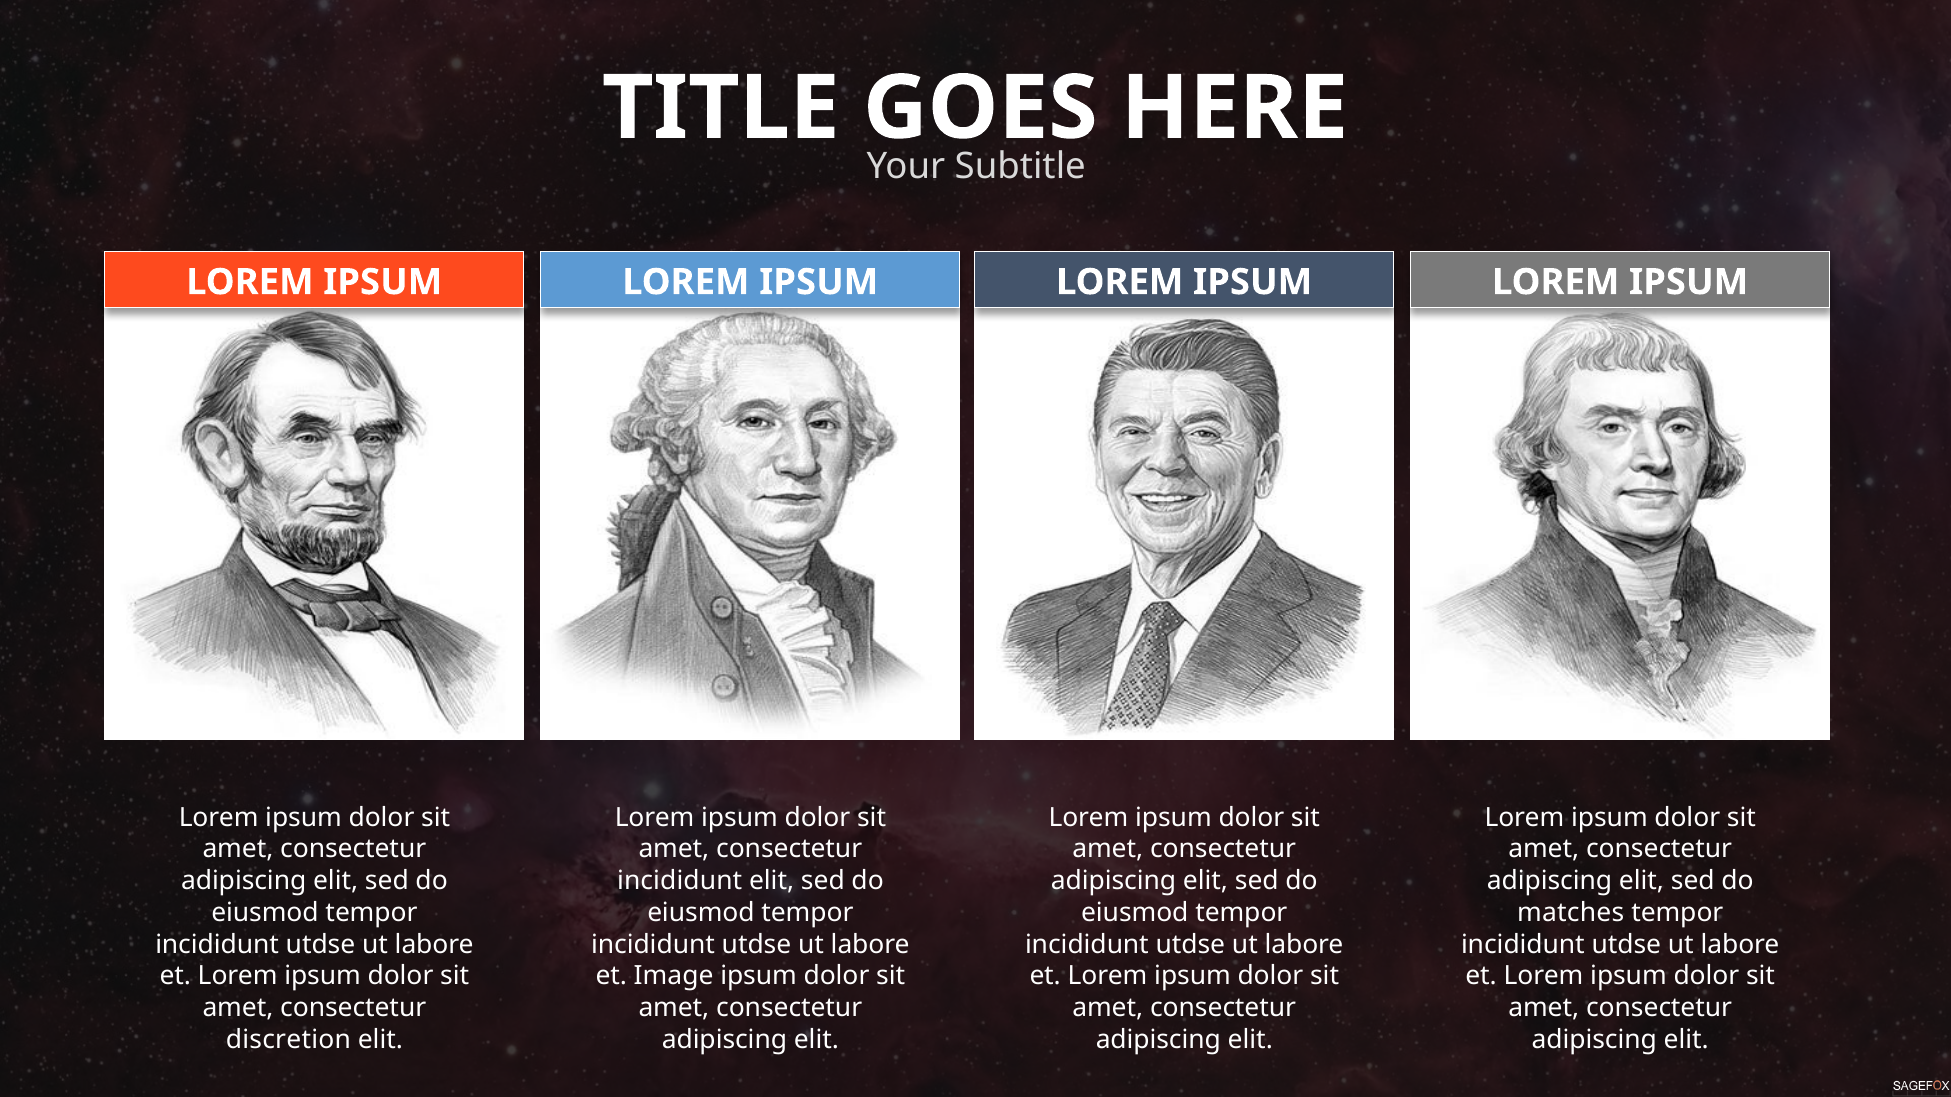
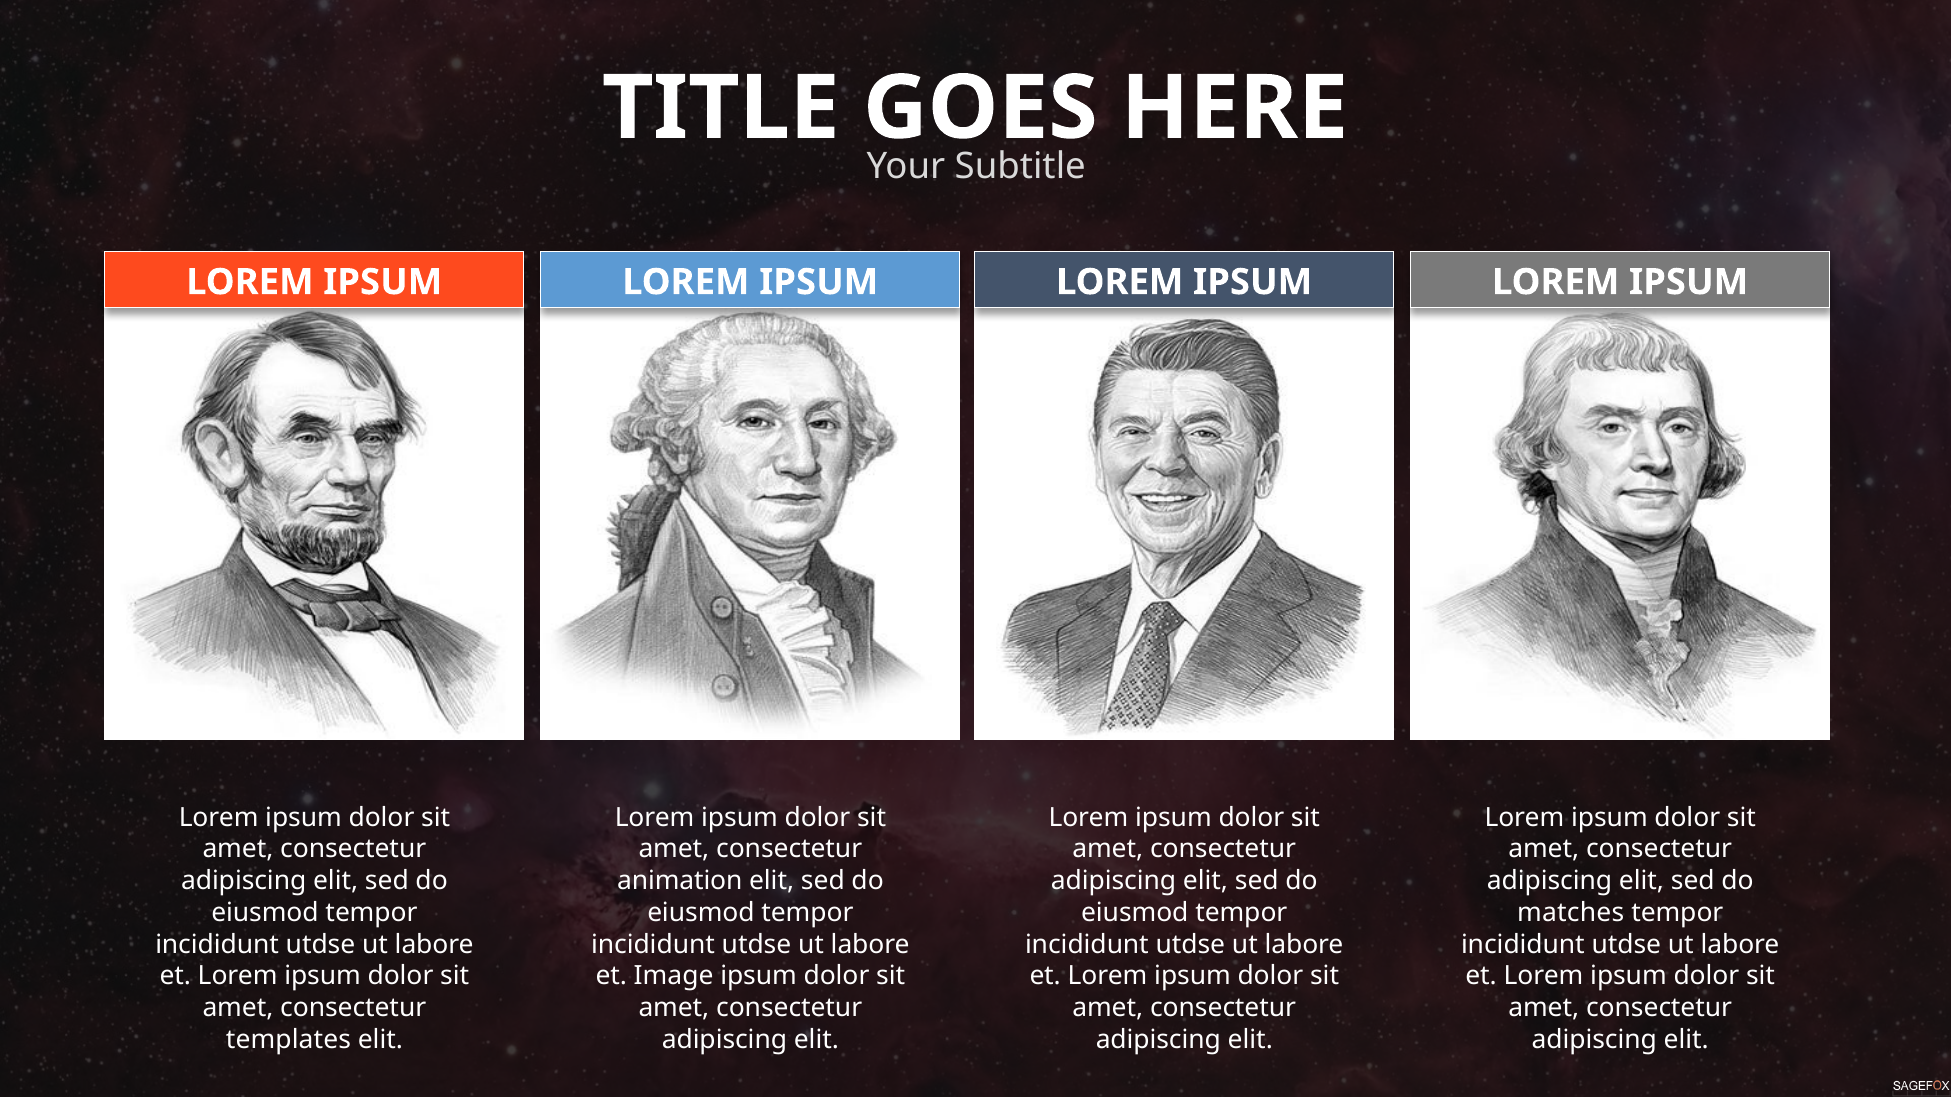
incididunt at (680, 881): incididunt -> animation
discretion: discretion -> templates
